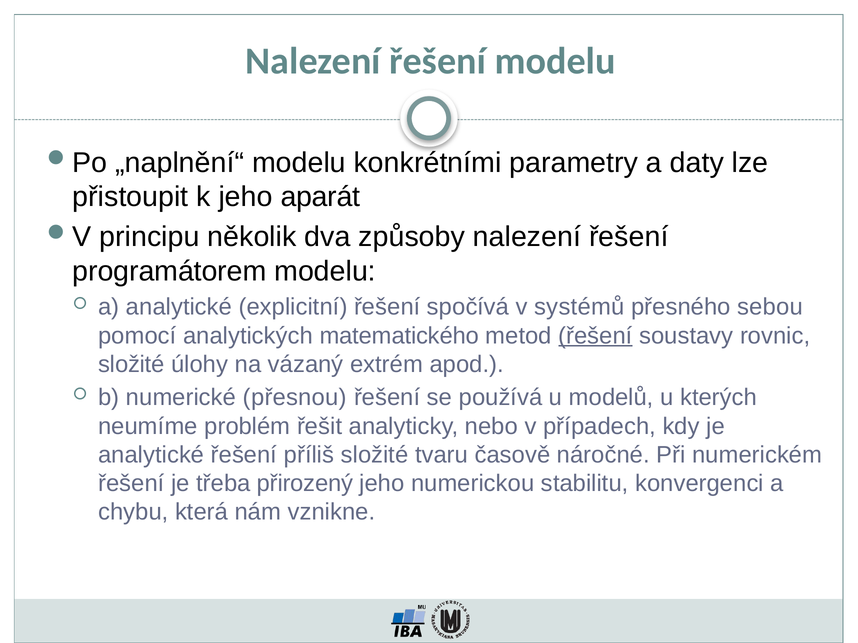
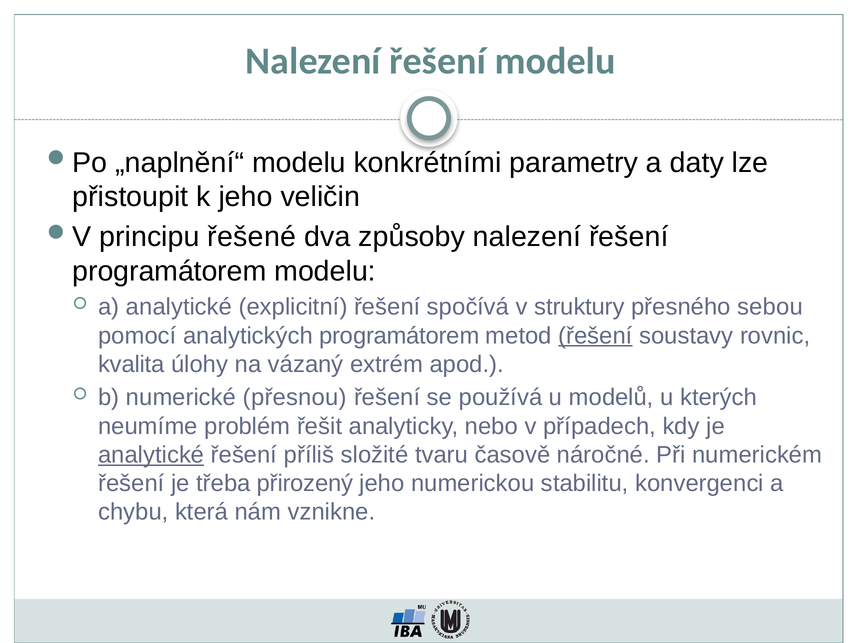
aparát: aparát -> veličin
několik: několik -> řešené
systémů: systémů -> struktury
analytických matematického: matematického -> programátorem
složité at (131, 365): složité -> kvalita
analytické at (151, 455) underline: none -> present
